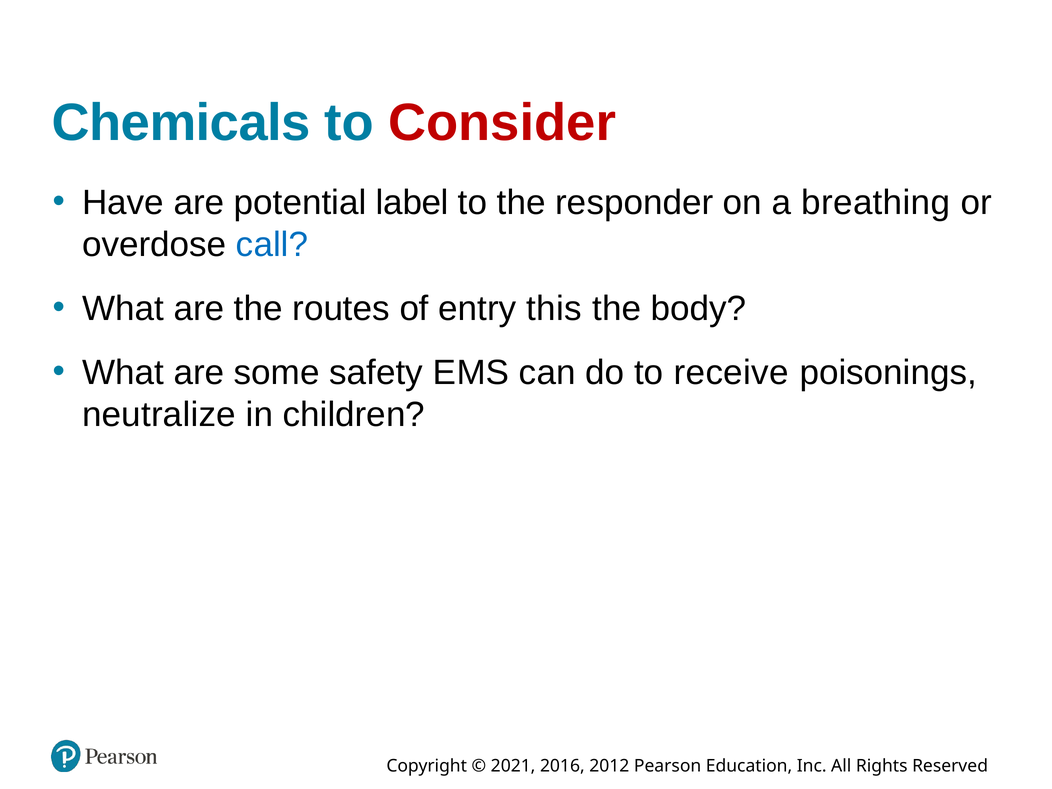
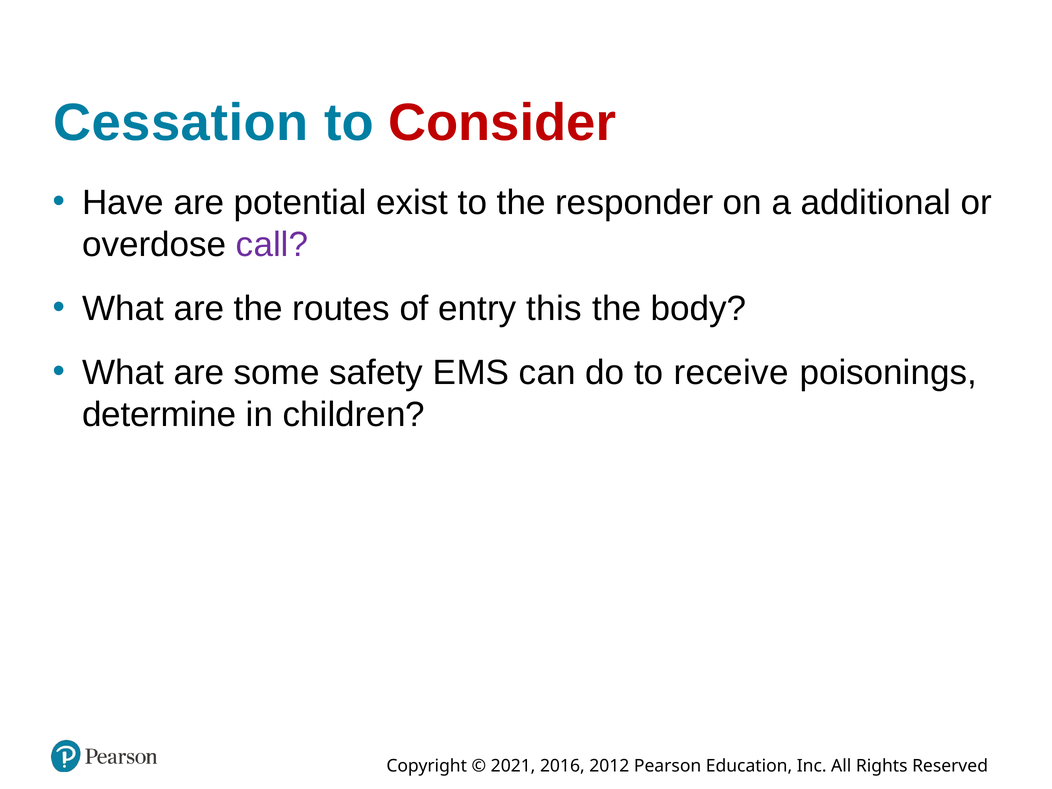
Chemicals: Chemicals -> Cessation
label: label -> exist
breathing: breathing -> additional
call colour: blue -> purple
neutralize: neutralize -> determine
